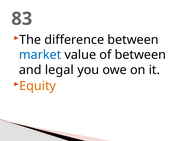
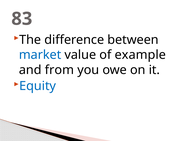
of between: between -> example
legal: legal -> from
Equity colour: orange -> blue
